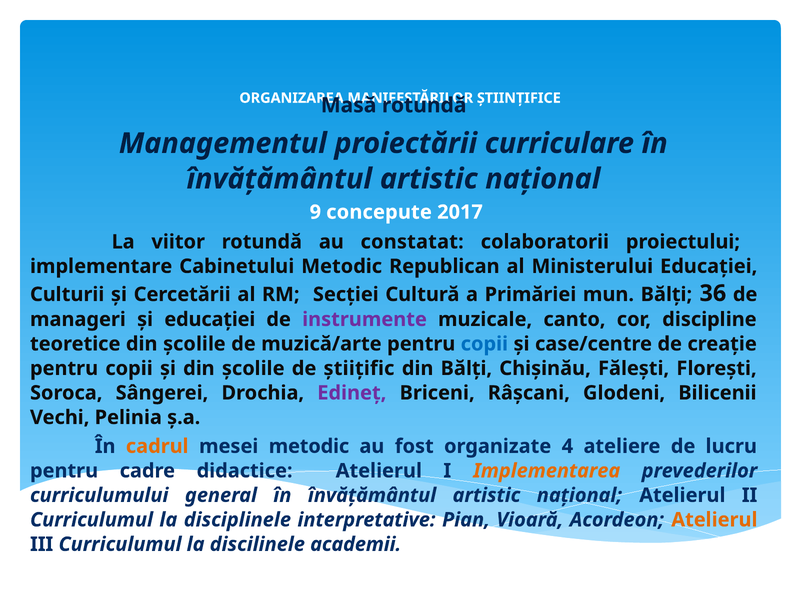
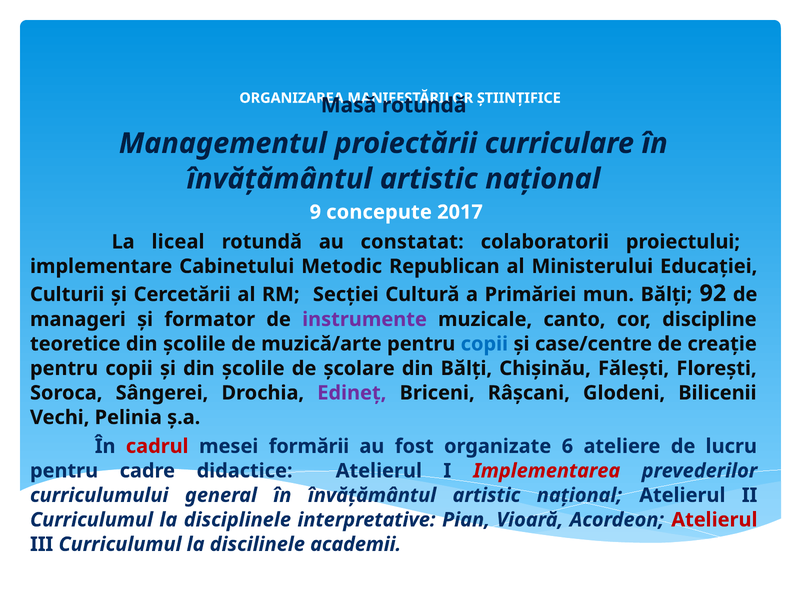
viitor: viitor -> liceal
36: 36 -> 92
și educației: educației -> formator
știițific: știițific -> școlare
cadrul colour: orange -> red
mesei metodic: metodic -> formării
4: 4 -> 6
Implementarea colour: orange -> red
Atelierul at (714, 520) colour: orange -> red
